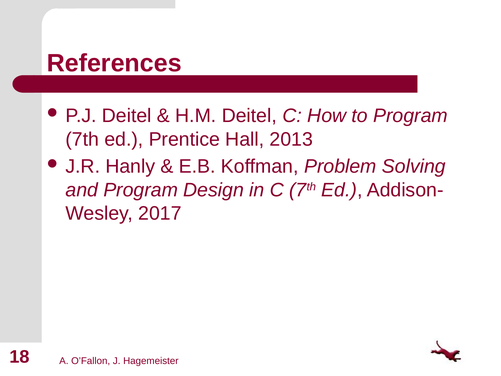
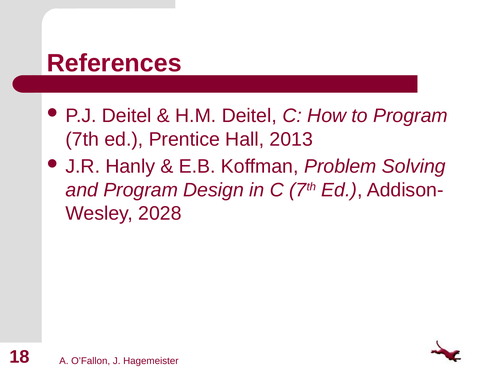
2017: 2017 -> 2028
